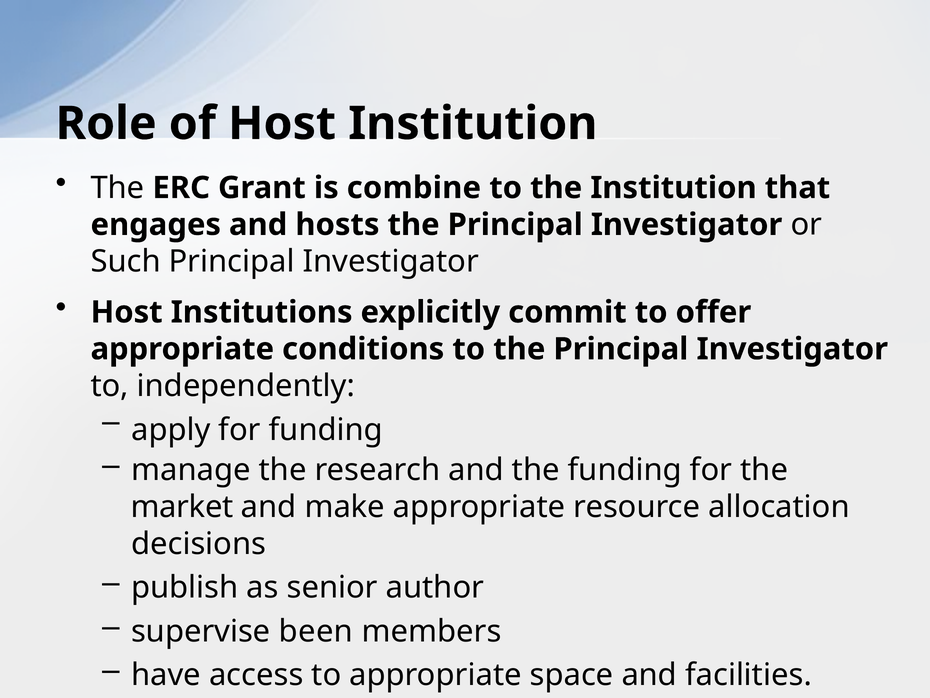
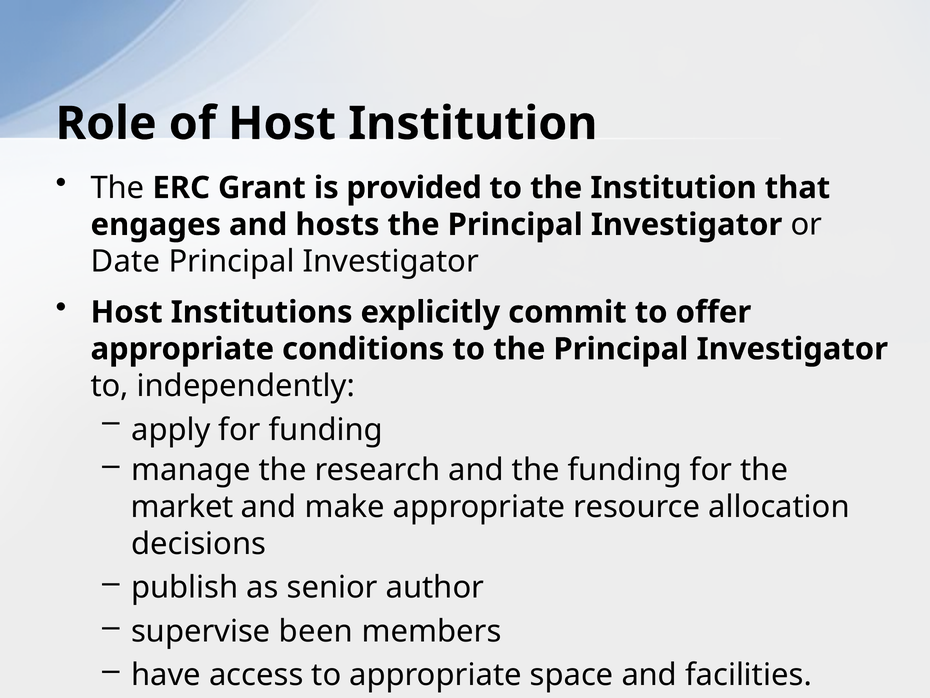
combine: combine -> provided
Such: Such -> Date
